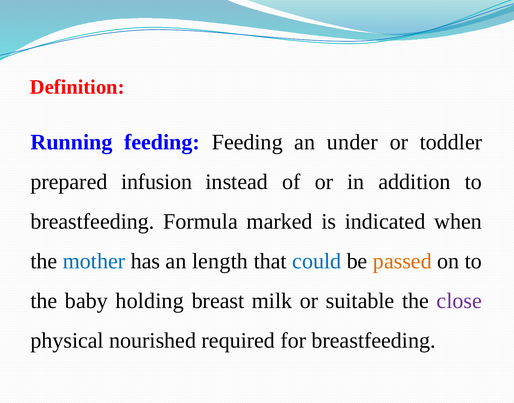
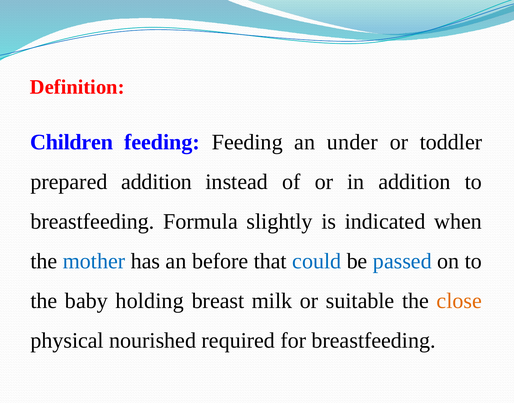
Running: Running -> Children
prepared infusion: infusion -> addition
marked: marked -> slightly
length: length -> before
passed colour: orange -> blue
close colour: purple -> orange
